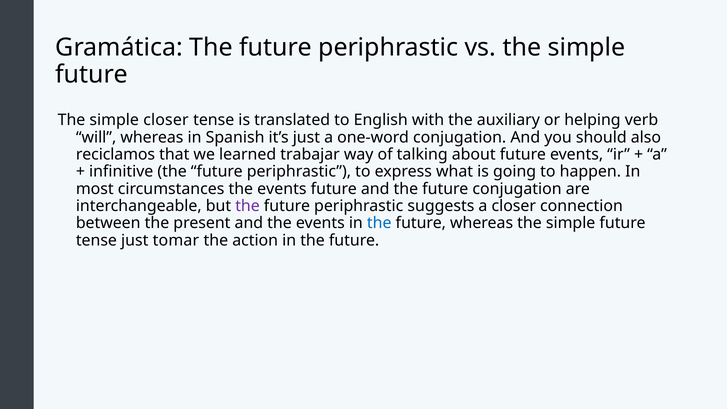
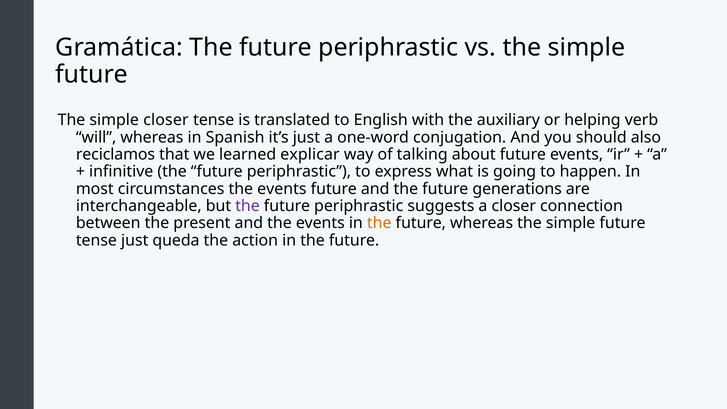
trabajar: trabajar -> explicar
future conjugation: conjugation -> generations
the at (379, 223) colour: blue -> orange
tomar: tomar -> queda
